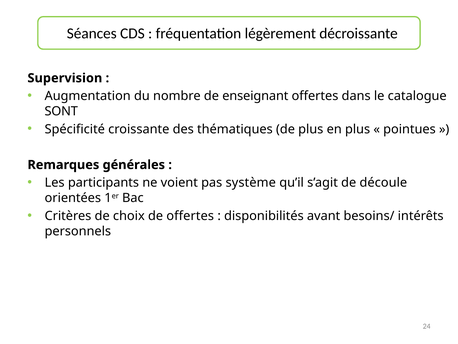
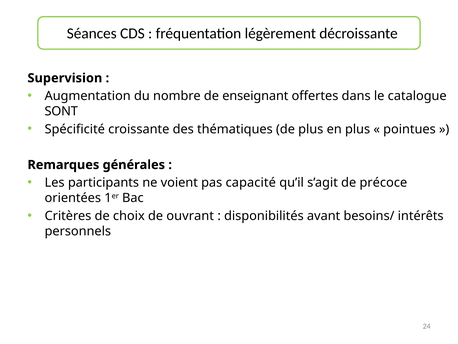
système: système -> capacité
découle: découle -> précoce
de offertes: offertes -> ouvrant
